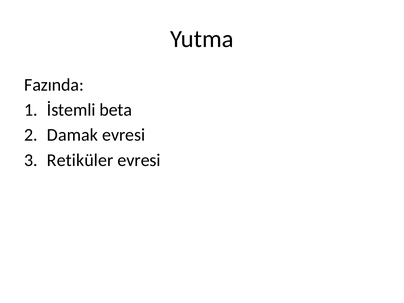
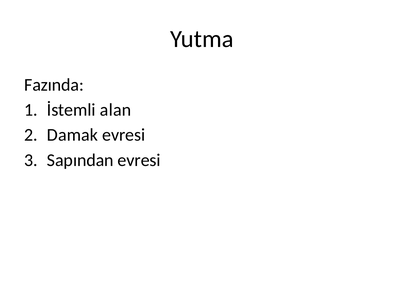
beta: beta -> alan
Retiküler: Retiküler -> Sapından
